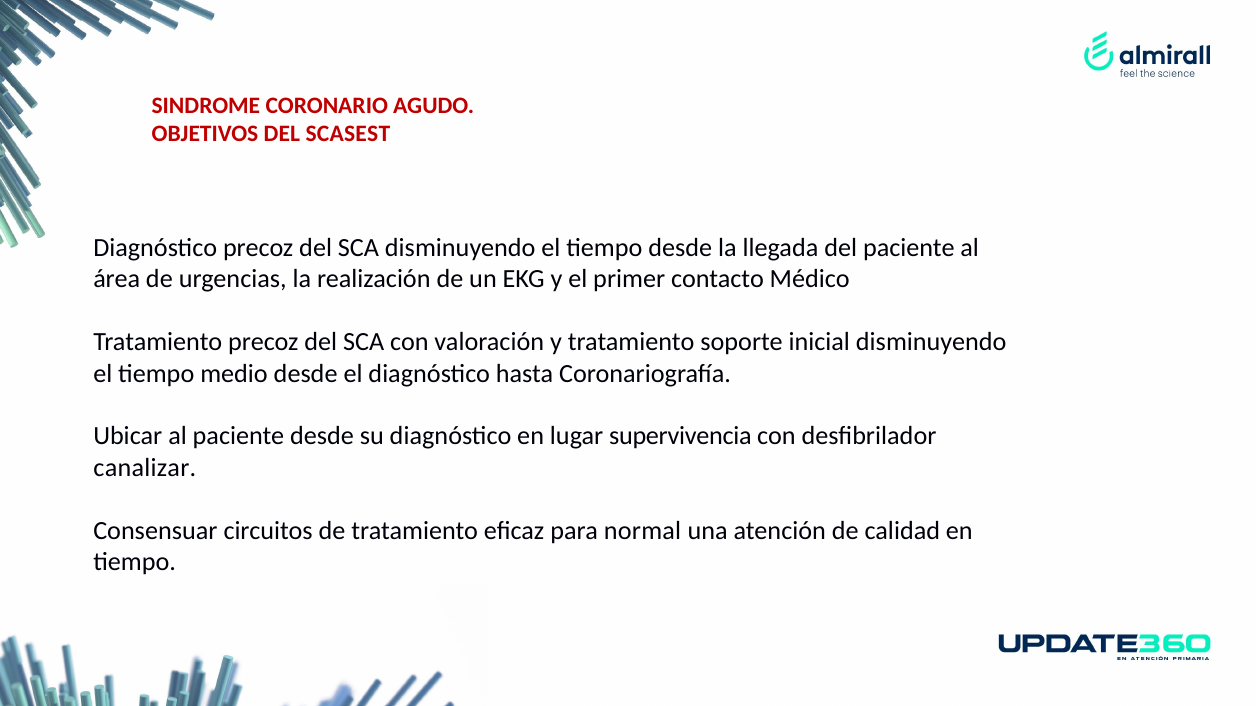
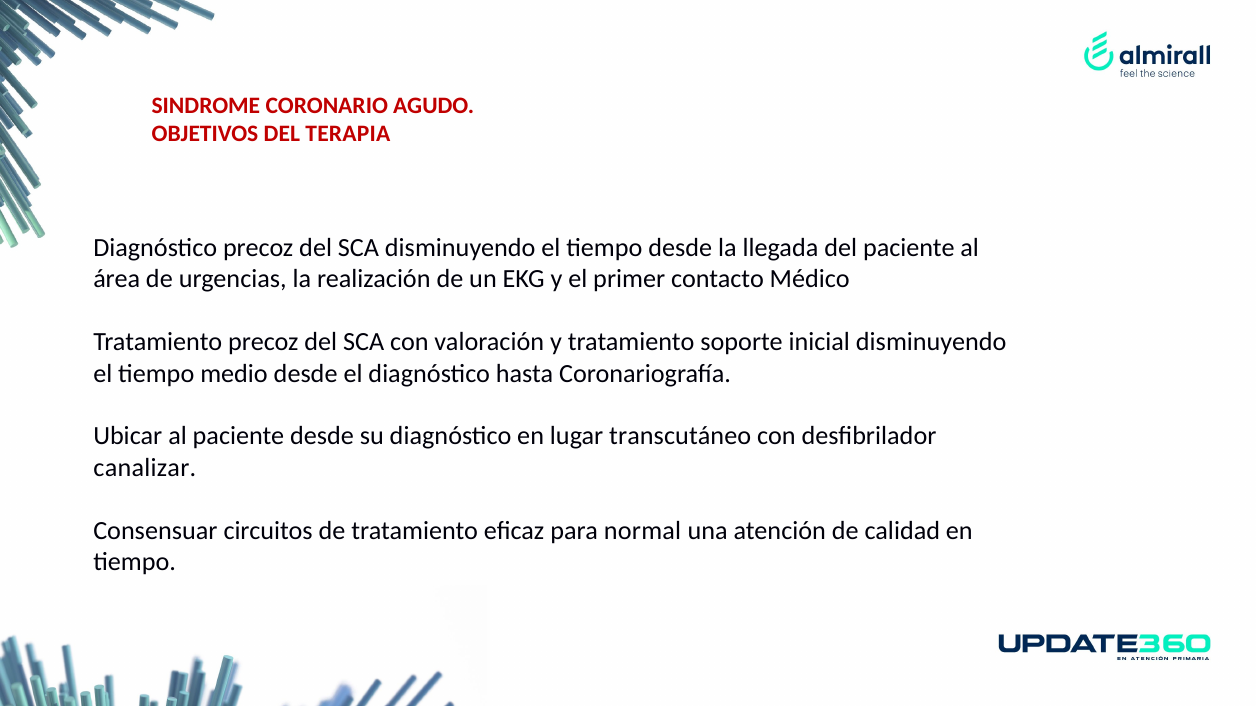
SCASEST: SCASEST -> TERAPIA
supervivencia: supervivencia -> transcutáneo
